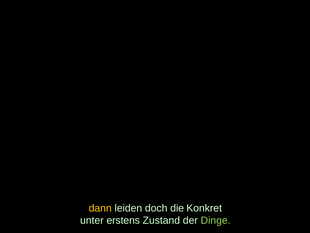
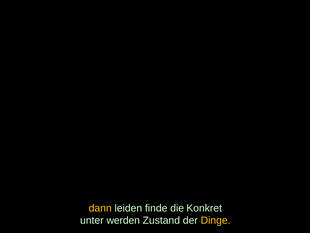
doch: doch -> finde
erstens: erstens -> werden
Dinge colour: light green -> yellow
